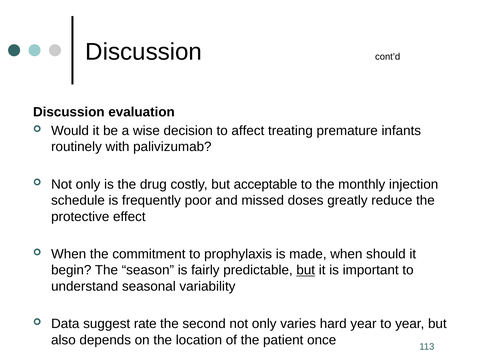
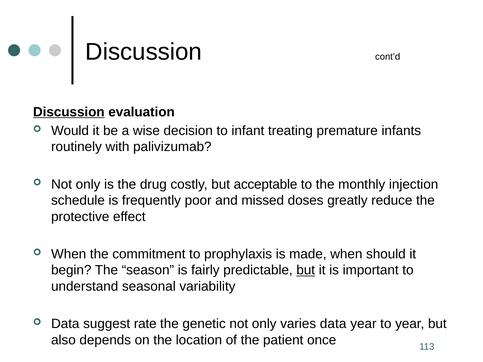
Discussion at (69, 112) underline: none -> present
affect: affect -> infant
second: second -> genetic
varies hard: hard -> data
